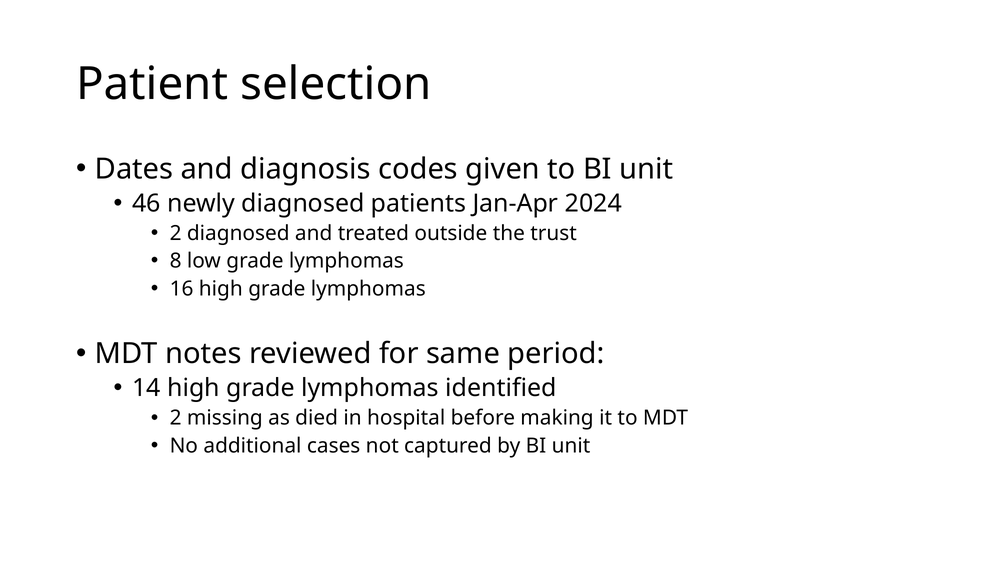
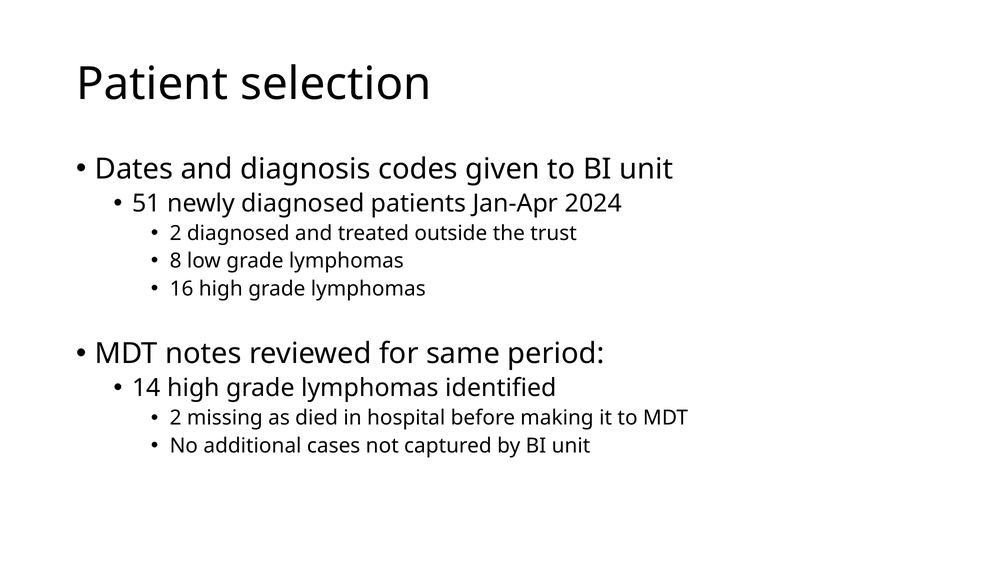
46: 46 -> 51
